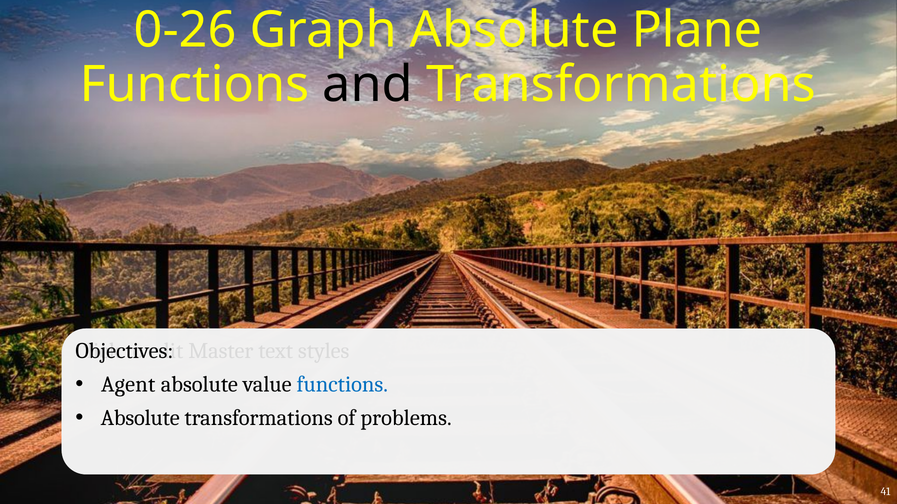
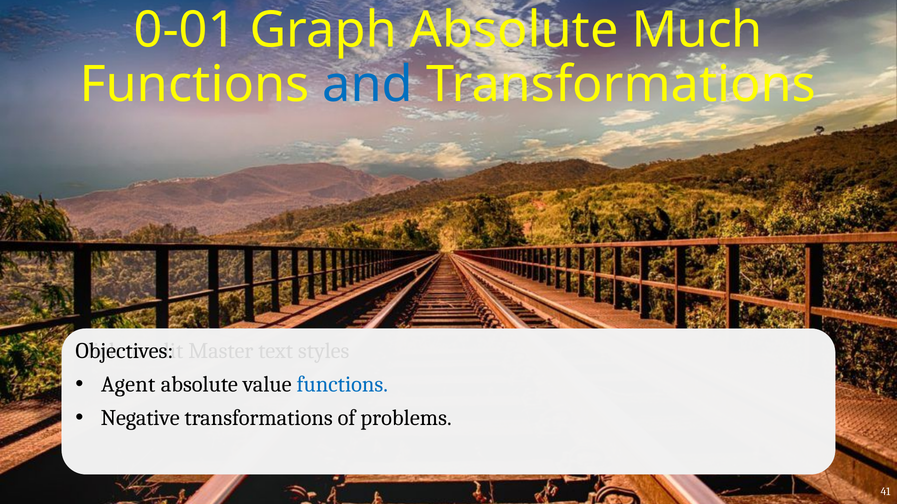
0-26: 0-26 -> 0-01
Plane: Plane -> Much
and colour: black -> blue
Absolute at (140, 418): Absolute -> Negative
